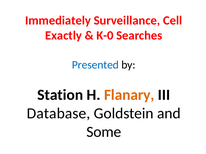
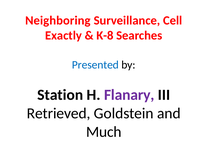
Immediately: Immediately -> Neighboring
K-0: K-0 -> K-8
Flanary colour: orange -> purple
Database: Database -> Retrieved
Some: Some -> Much
